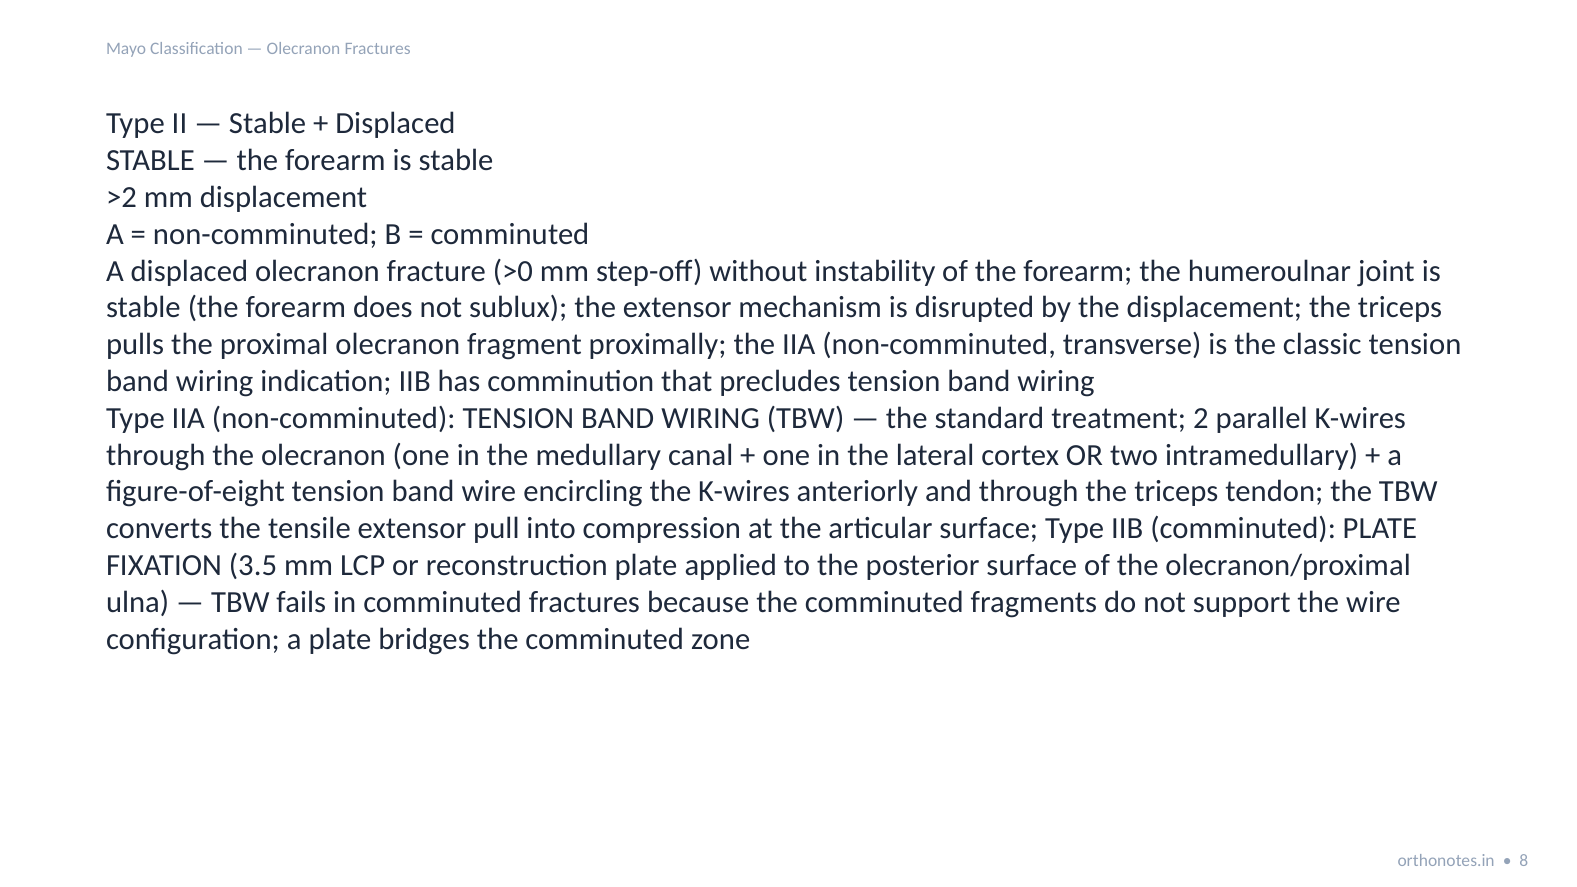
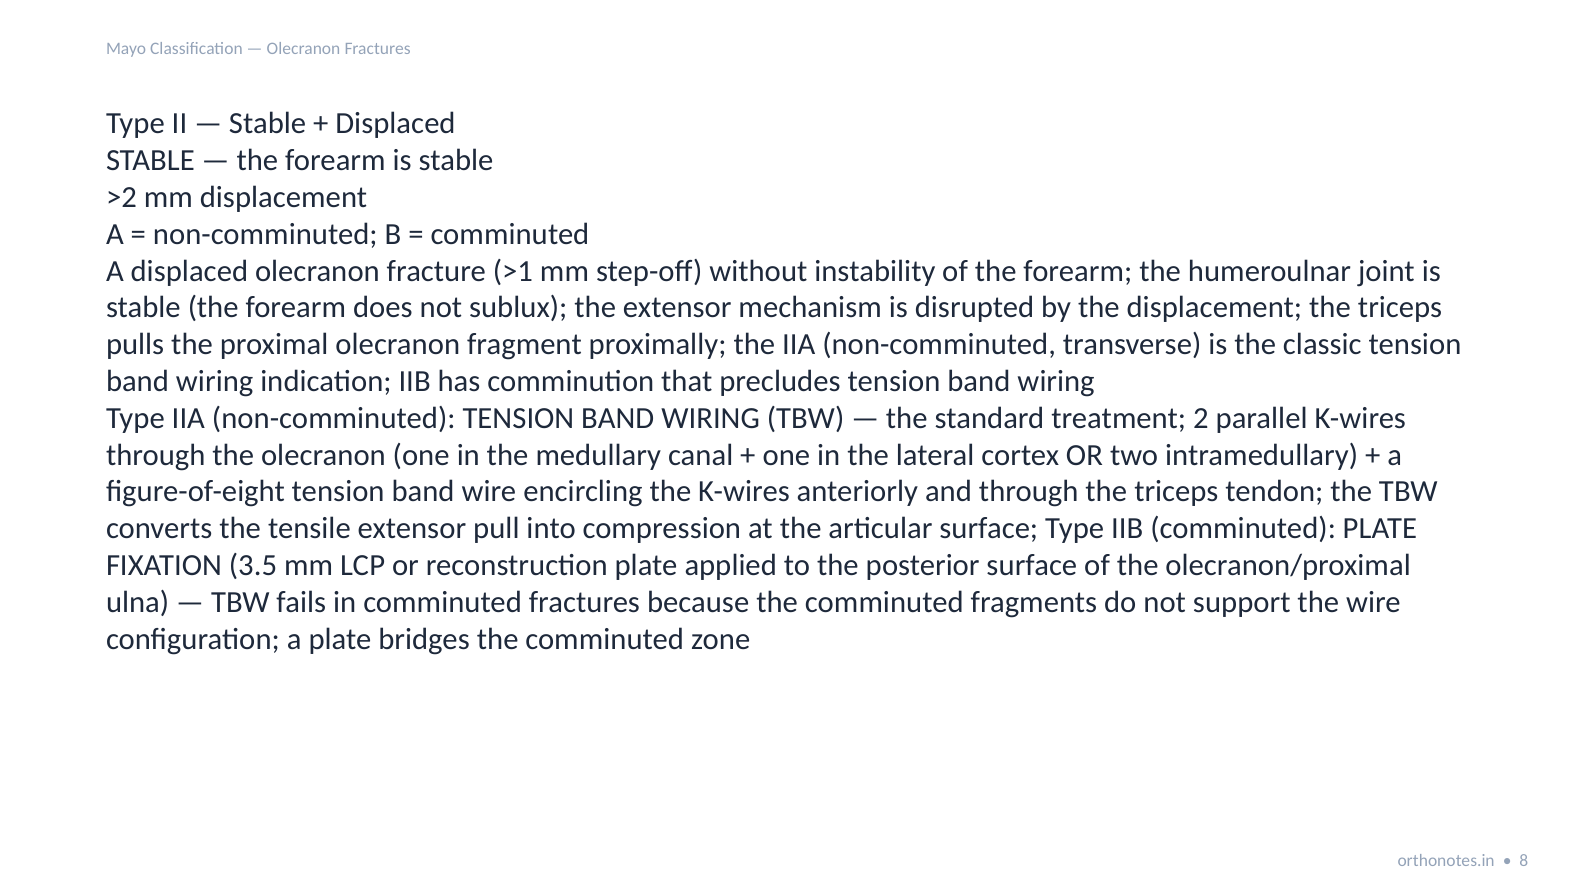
>0: >0 -> >1
